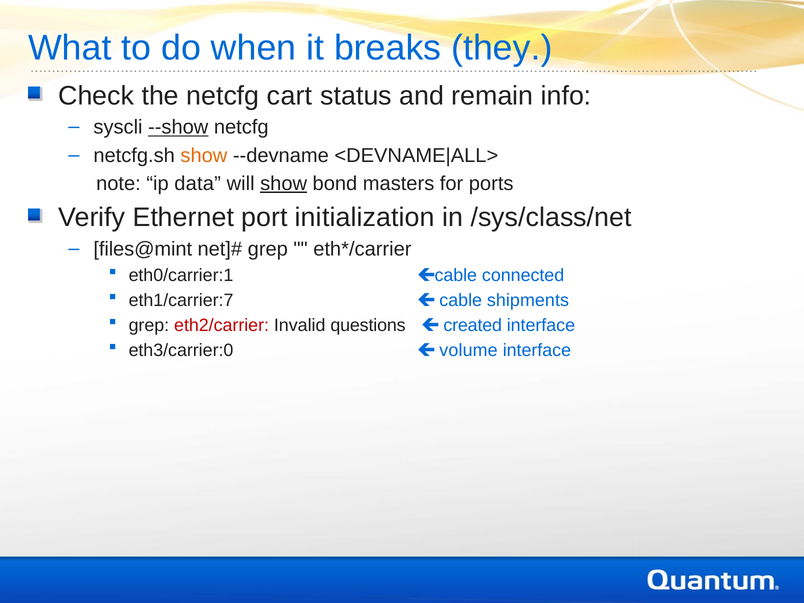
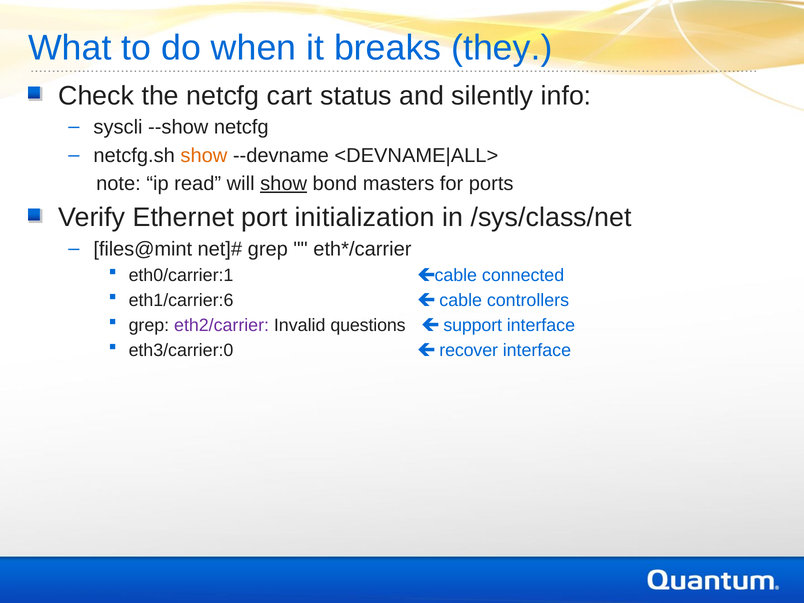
remain: remain -> silently
--show underline: present -> none
data: data -> read
eth1/carrier:7: eth1/carrier:7 -> eth1/carrier:6
shipments: shipments -> controllers
eth2/carrier colour: red -> purple
created: created -> support
volume: volume -> recover
